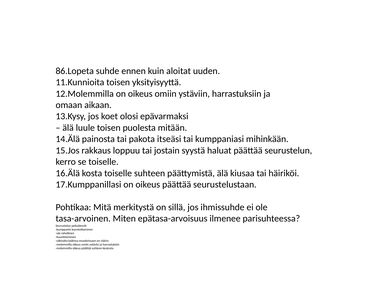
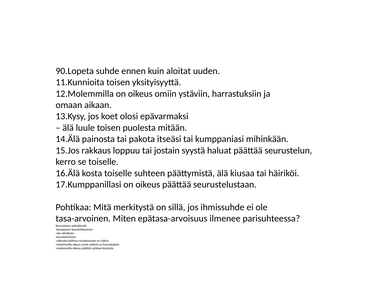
86.Lopeta: 86.Lopeta -> 90.Lopeta
